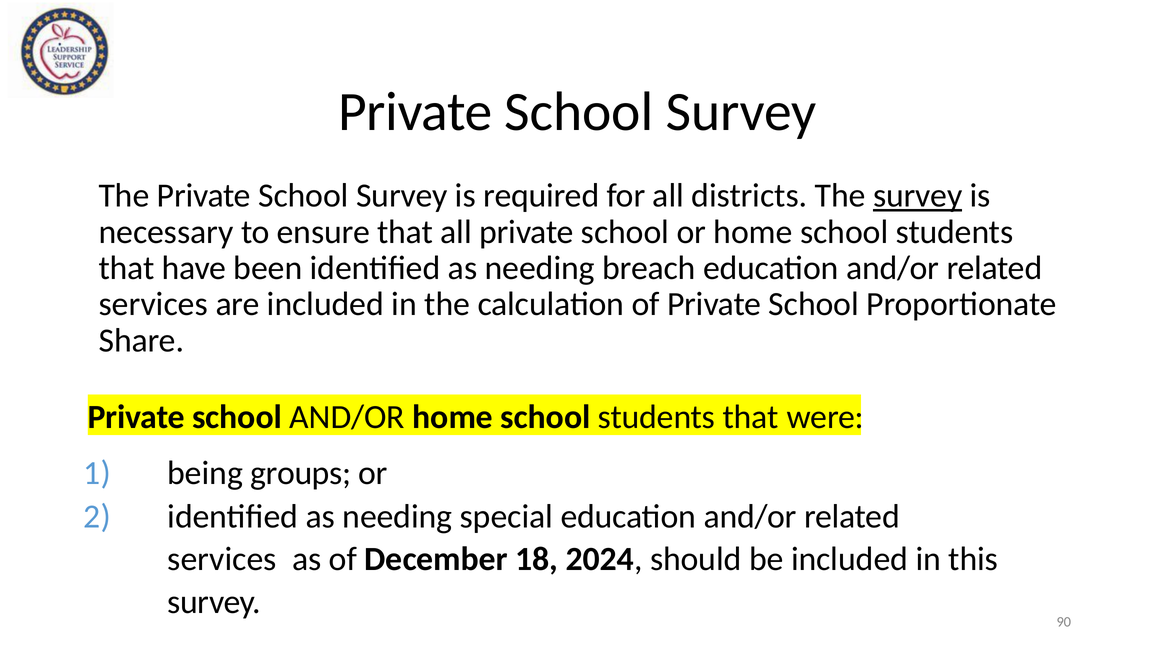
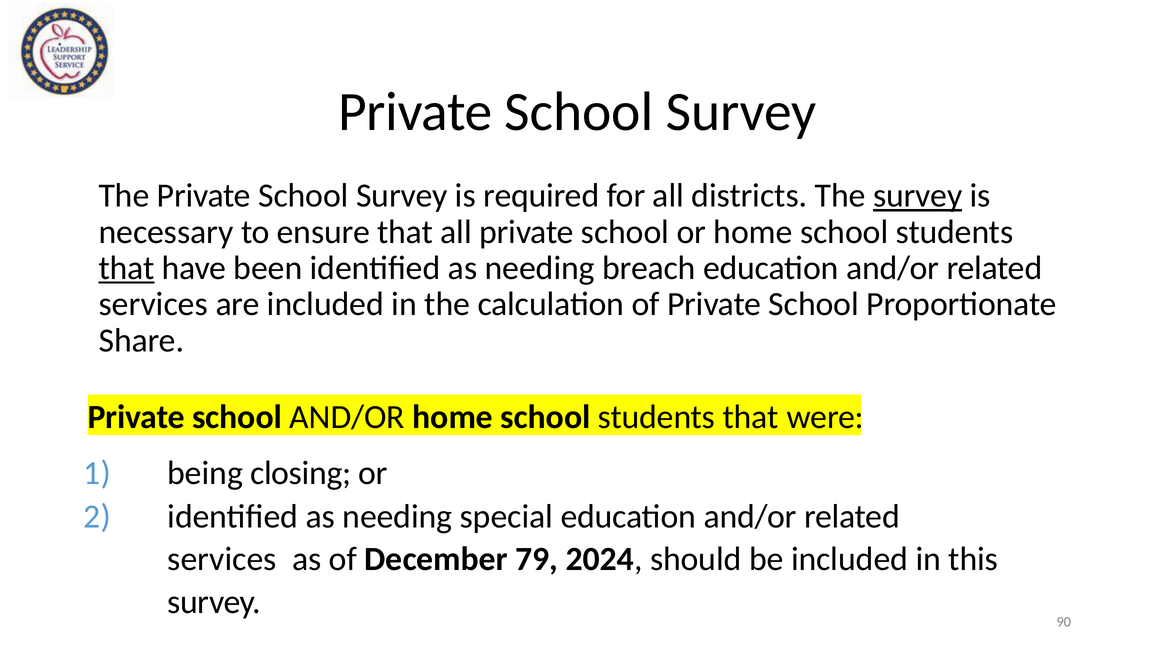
that at (127, 268) underline: none -> present
groups: groups -> closing
18: 18 -> 79
